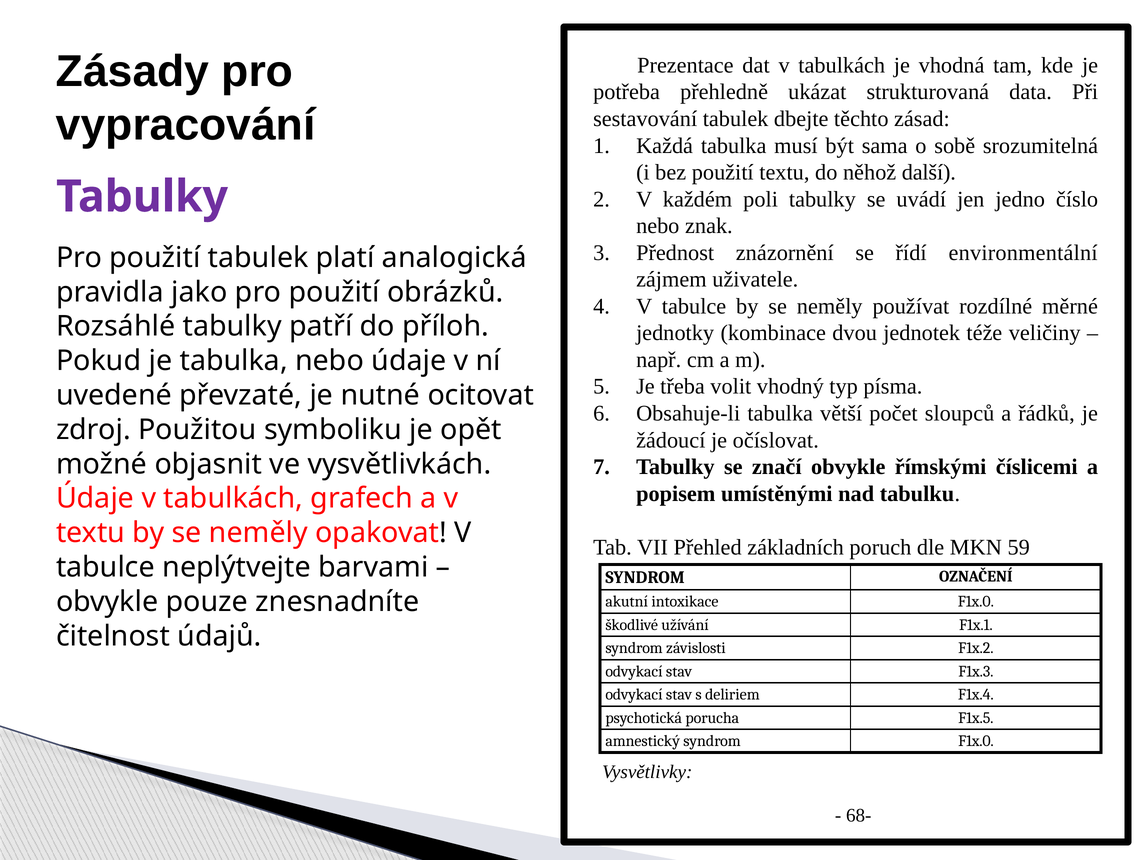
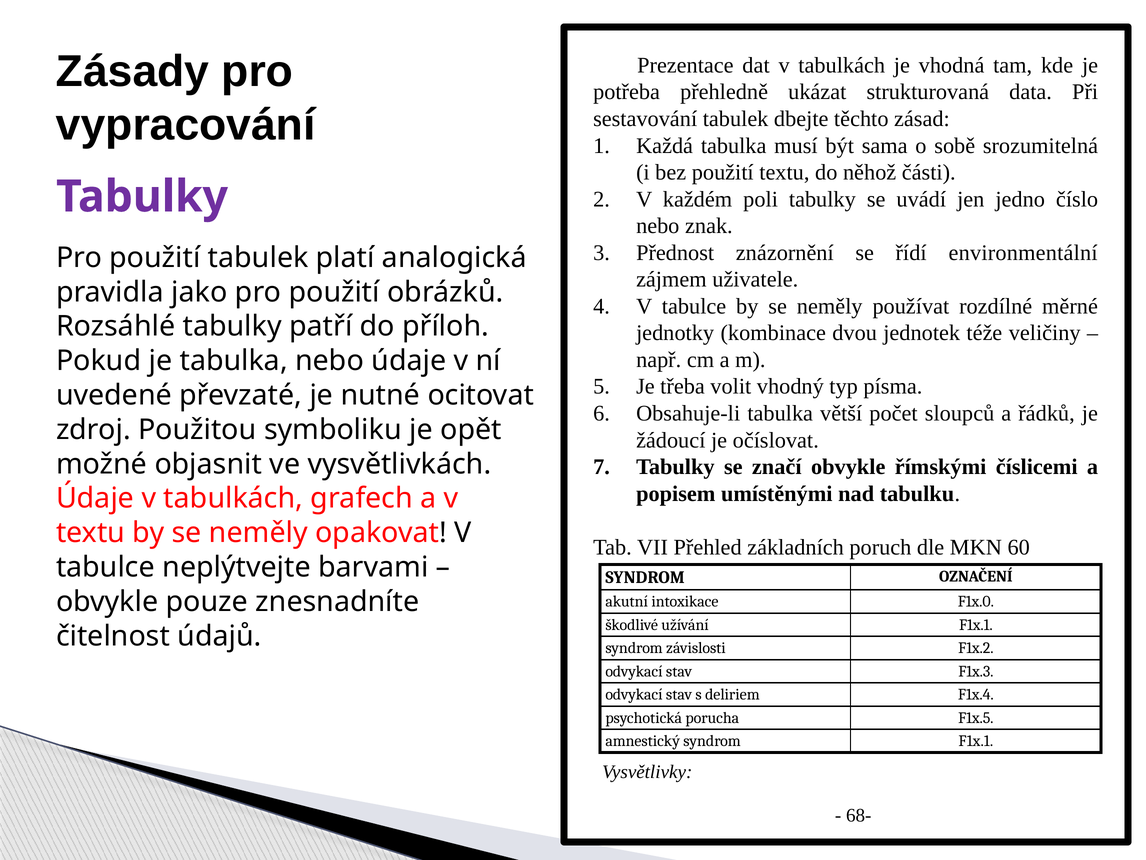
další: další -> části
59: 59 -> 60
syndrom F1x.0: F1x.0 -> F1x.1
